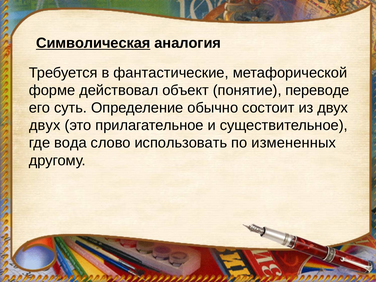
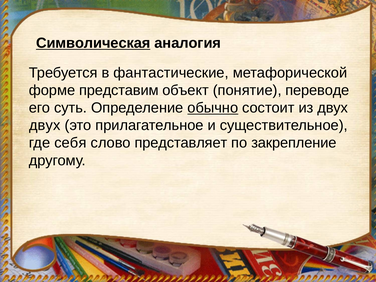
действовал: действовал -> представим
обычно underline: none -> present
вода: вода -> себя
использовать: использовать -> представляет
измененных: измененных -> закрепление
